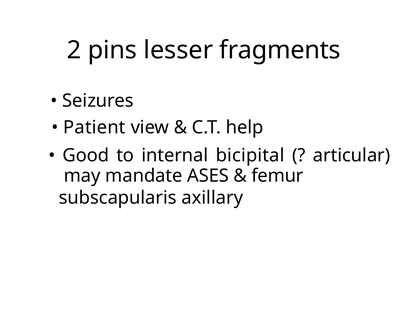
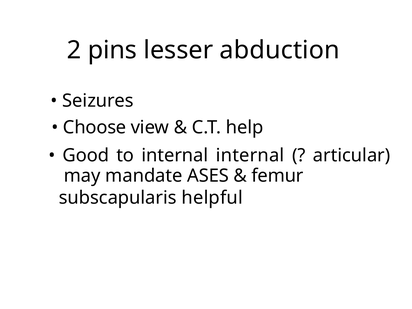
fragments: fragments -> abduction
Patient: Patient -> Choose
internal bicipital: bicipital -> internal
axillary: axillary -> helpful
